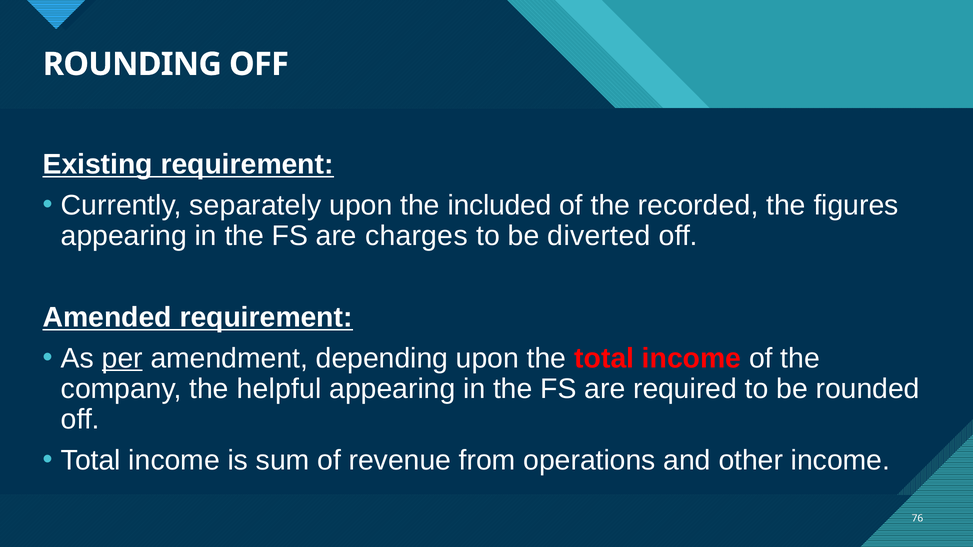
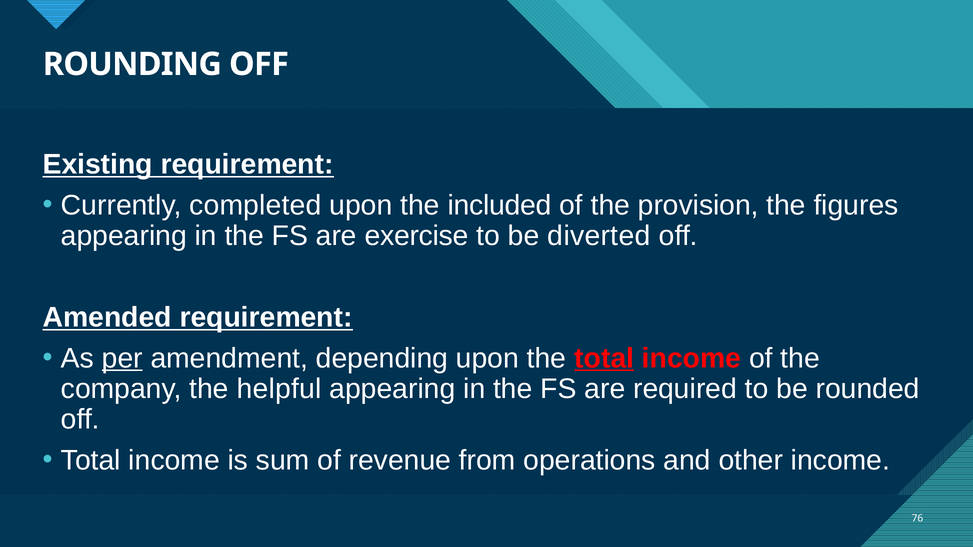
separately: separately -> completed
recorded: recorded -> provision
charges: charges -> exercise
total at (604, 358) underline: none -> present
